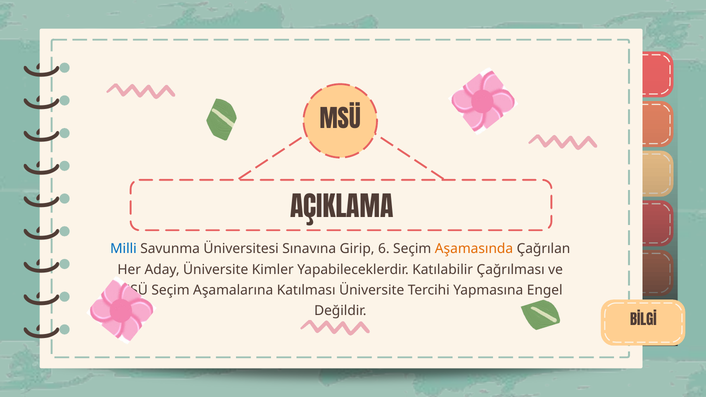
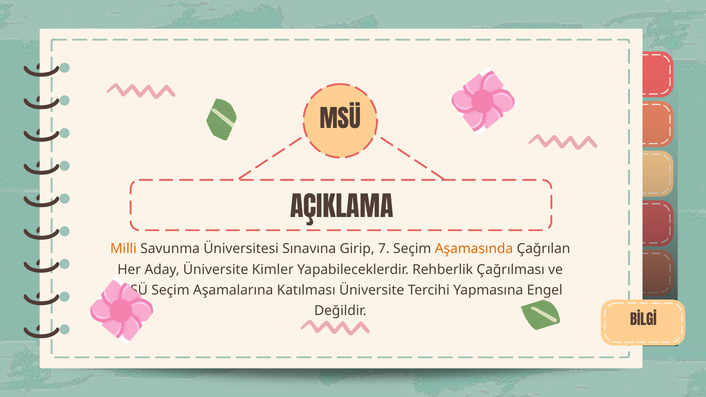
Milli colour: blue -> orange
6: 6 -> 7
Katılabilir: Katılabilir -> Rehberlik
